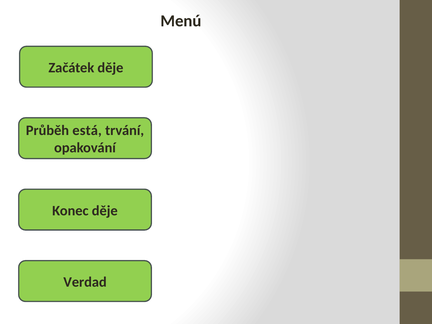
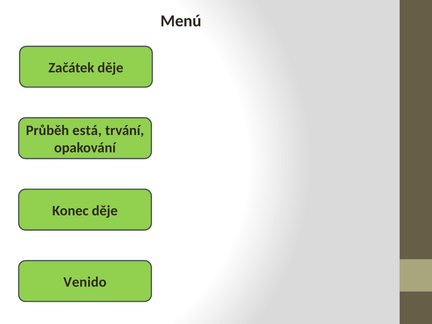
Verdad: Verdad -> Venido
